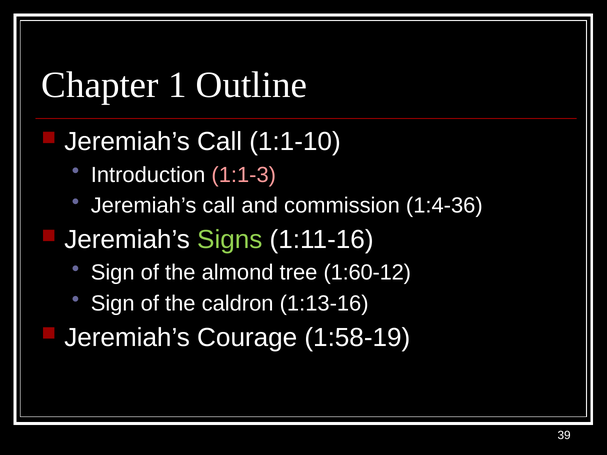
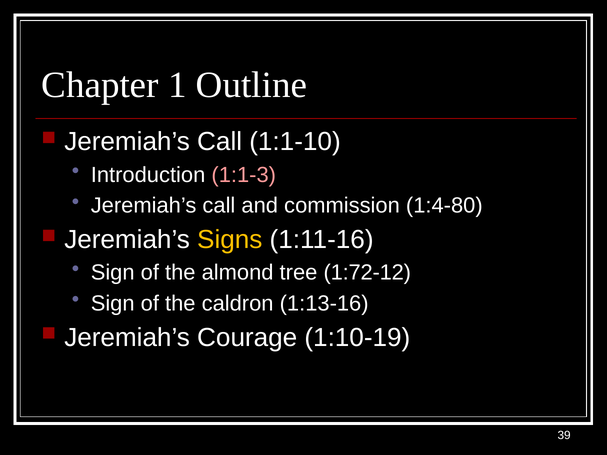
1:4-36: 1:4-36 -> 1:4-80
Signs colour: light green -> yellow
1:60-12: 1:60-12 -> 1:72-12
1:58-19: 1:58-19 -> 1:10-19
